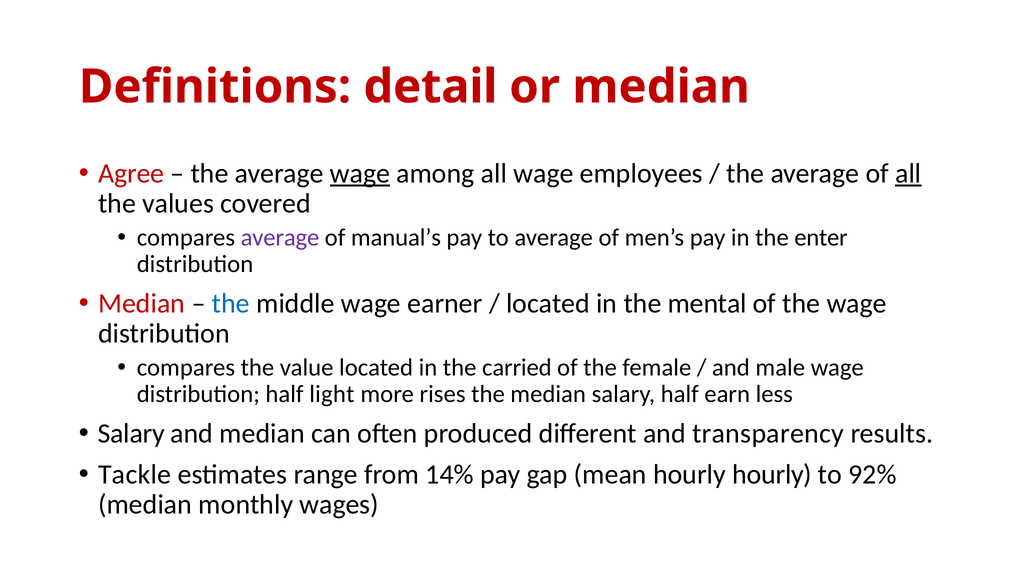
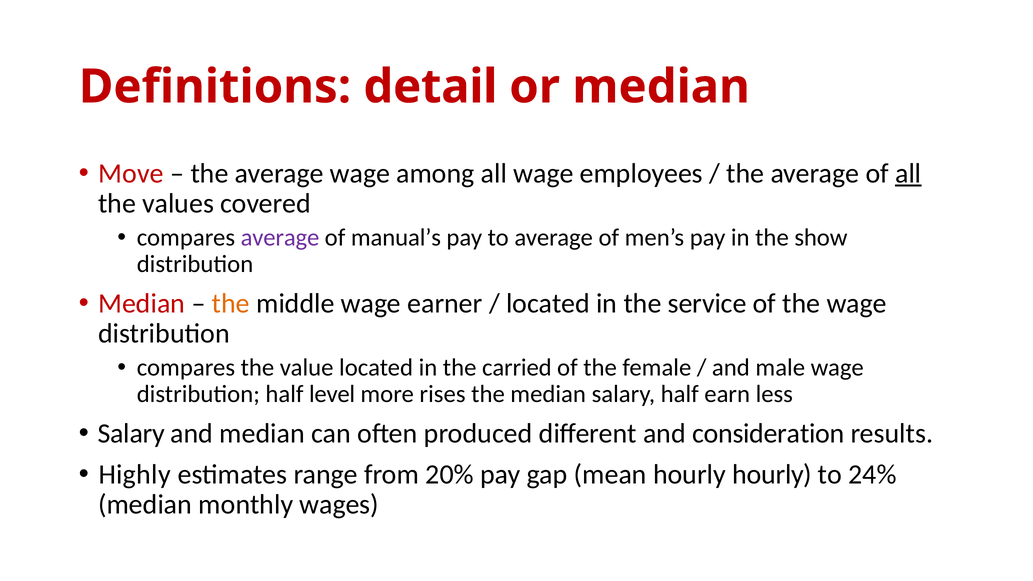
Agree: Agree -> Move
wage at (360, 173) underline: present -> none
enter: enter -> show
the at (231, 303) colour: blue -> orange
mental: mental -> service
light: light -> level
transparency: transparency -> consideration
Tackle: Tackle -> Highly
14%: 14% -> 20%
92%: 92% -> 24%
